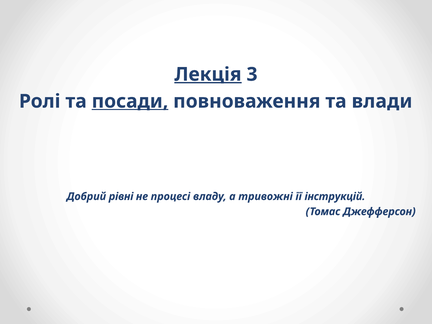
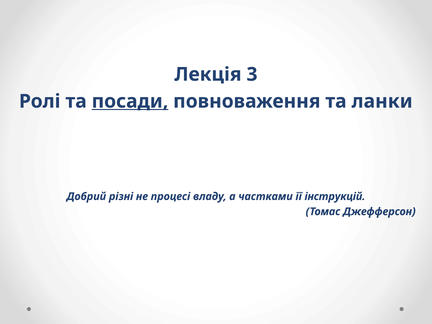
Лекція underline: present -> none
влади: влади -> ланки
рівні: рівні -> різні
тривожні: тривожні -> частками
